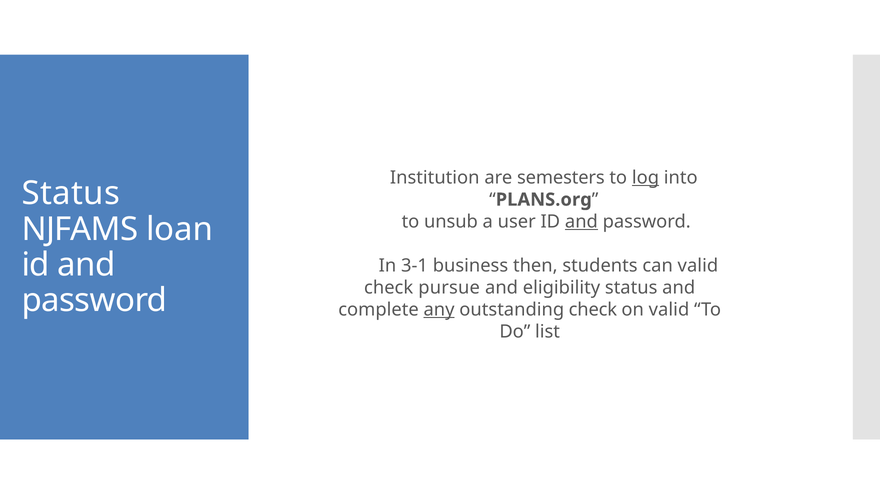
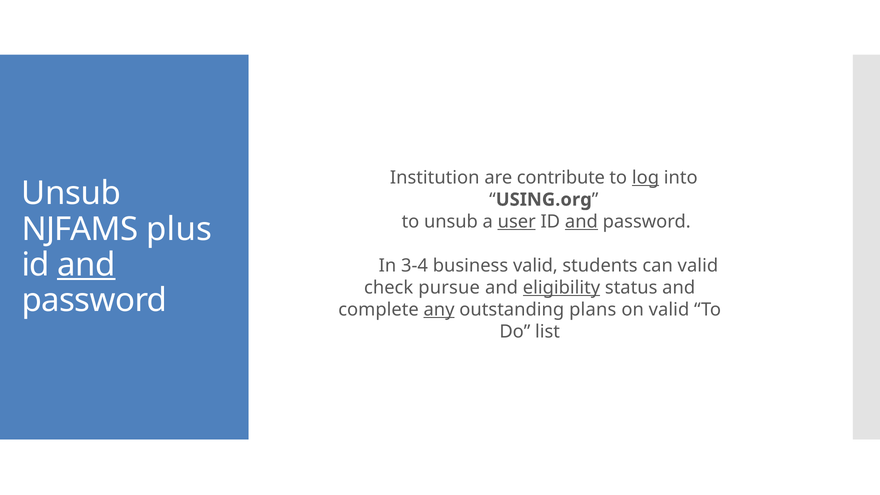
semesters: semesters -> contribute
Status at (71, 193): Status -> Unsub
PLANS.org: PLANS.org -> USING.org
user underline: none -> present
loan: loan -> plus
and at (86, 265) underline: none -> present
3-1: 3-1 -> 3-4
business then: then -> valid
eligibility underline: none -> present
outstanding check: check -> plans
